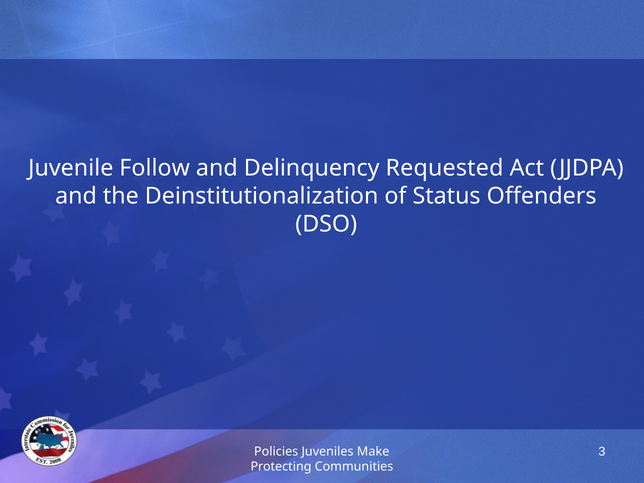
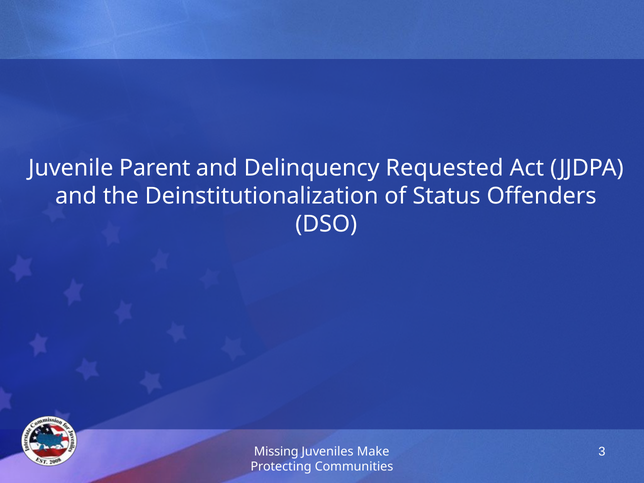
Follow: Follow -> Parent
Policies: Policies -> Missing
